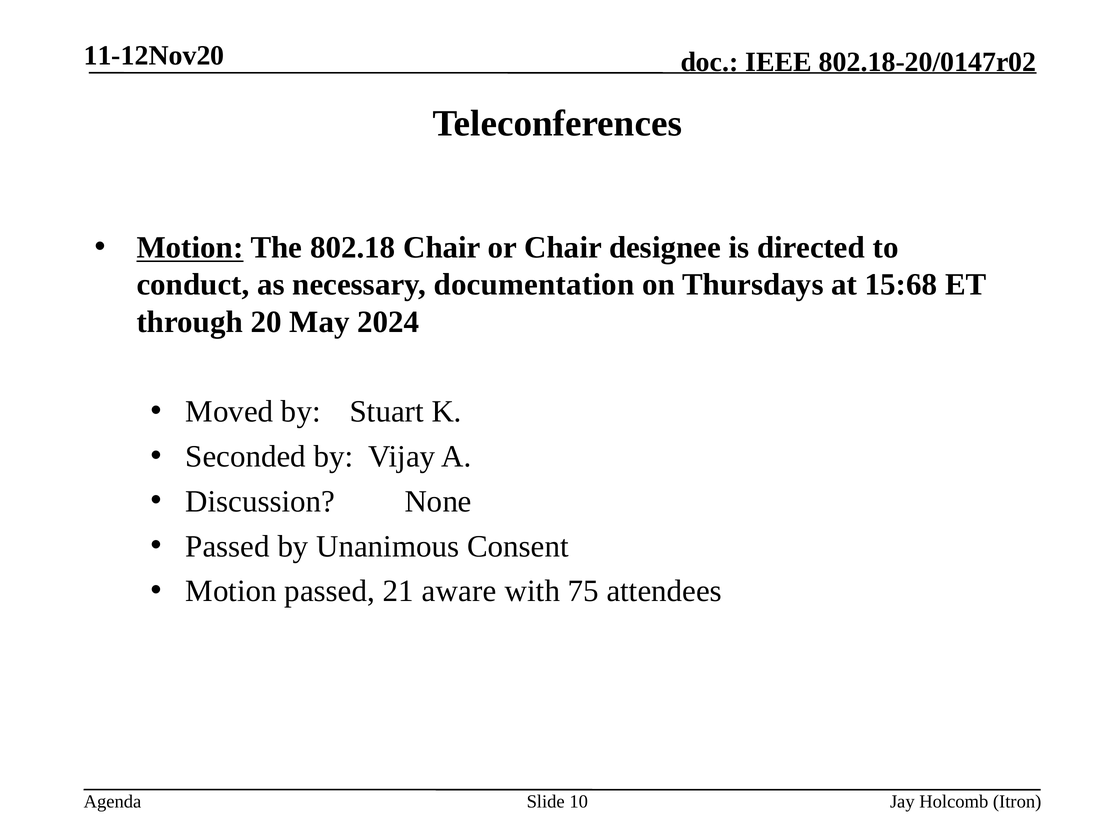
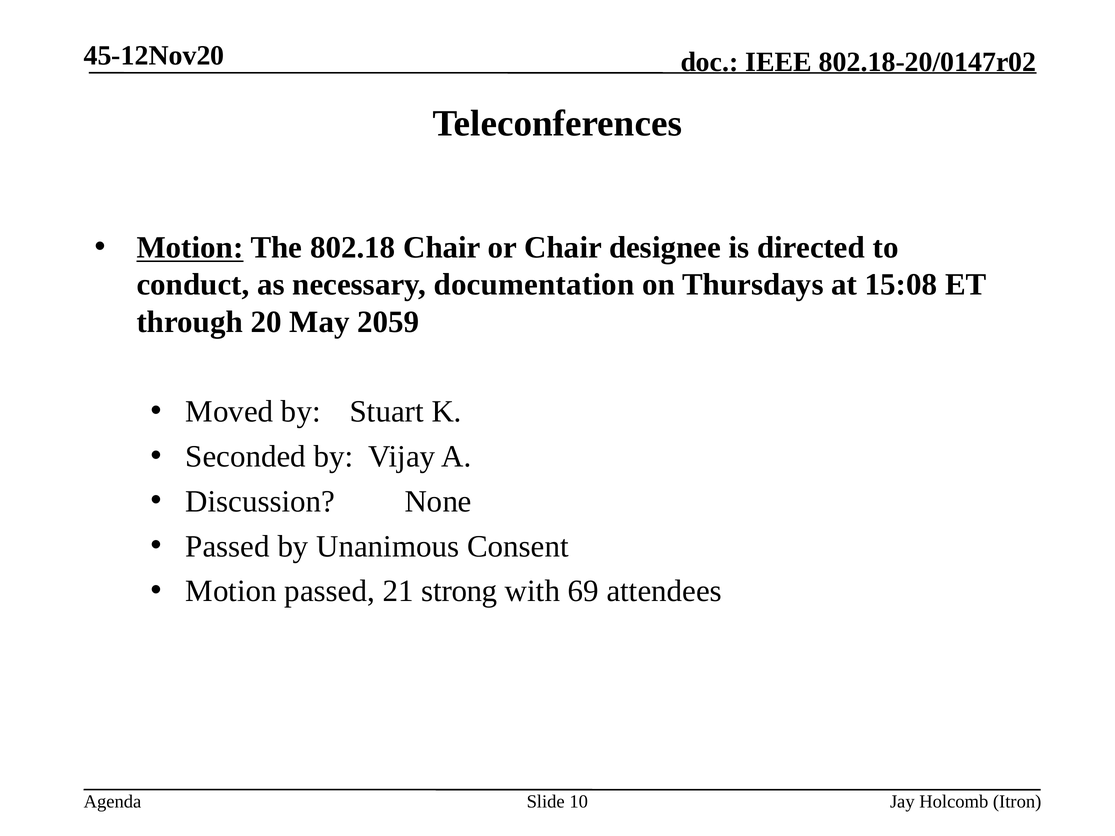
11-12Nov20: 11-12Nov20 -> 45-12Nov20
15:68: 15:68 -> 15:08
2024: 2024 -> 2059
aware: aware -> strong
75: 75 -> 69
